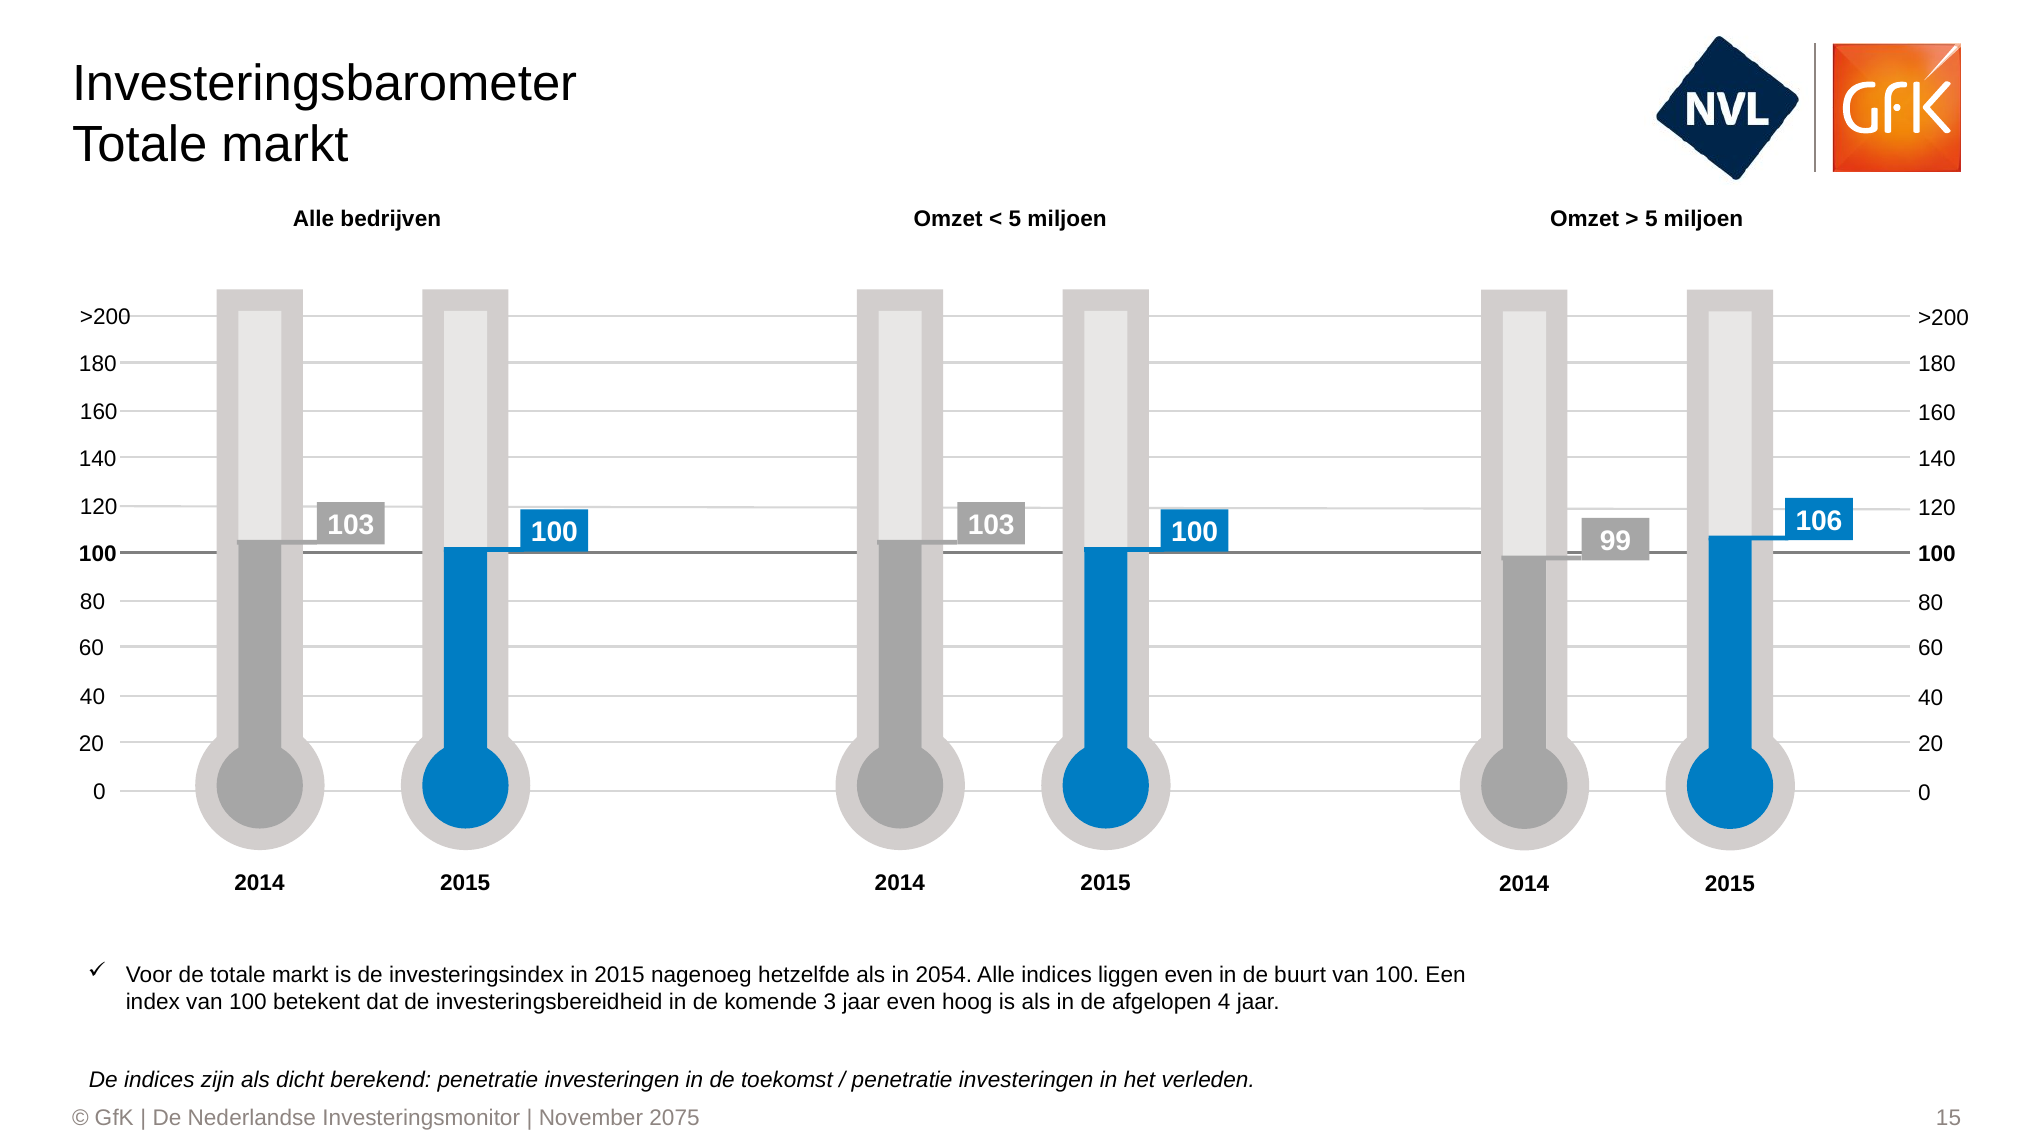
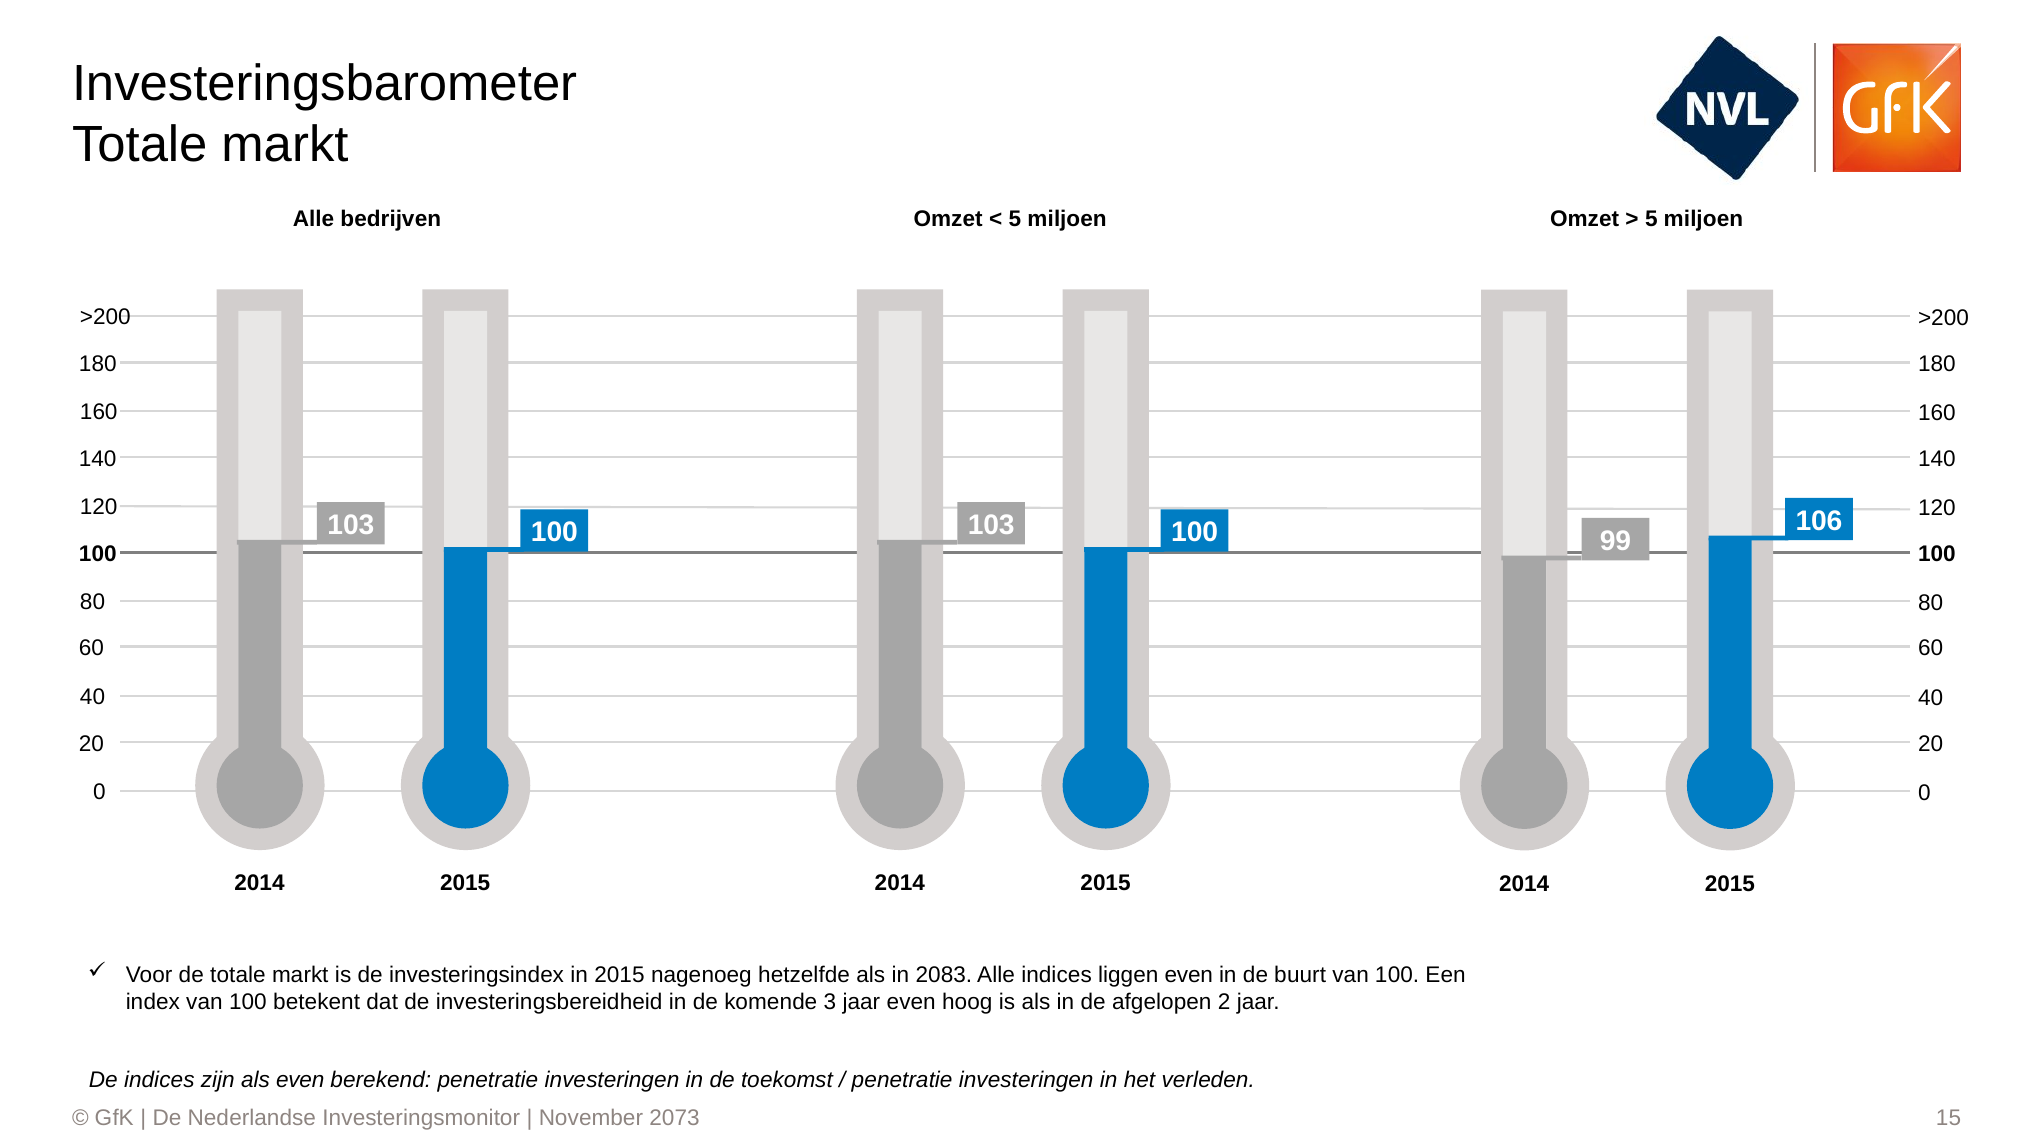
2054: 2054 -> 2083
4: 4 -> 2
als dicht: dicht -> even
2075: 2075 -> 2073
